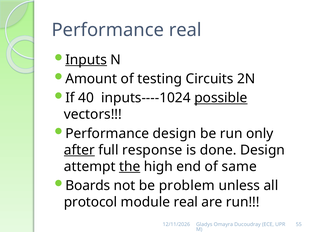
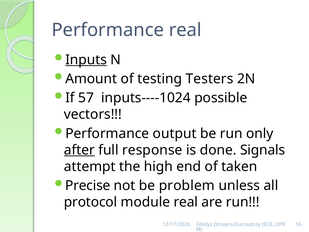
Circuits: Circuits -> Testers
40: 40 -> 57
possible underline: present -> none
Performance design: design -> output
done Design: Design -> Signals
the underline: present -> none
same: same -> taken
Boards: Boards -> Precise
